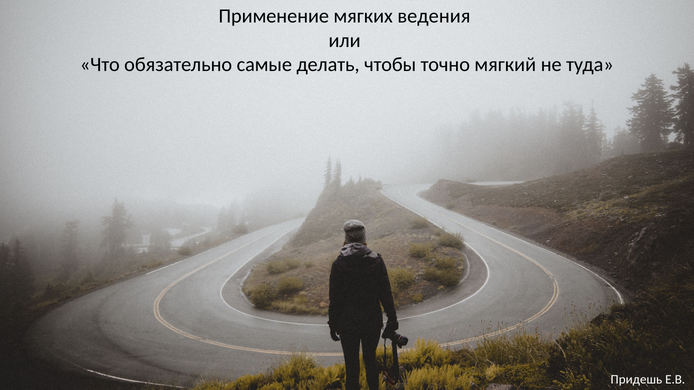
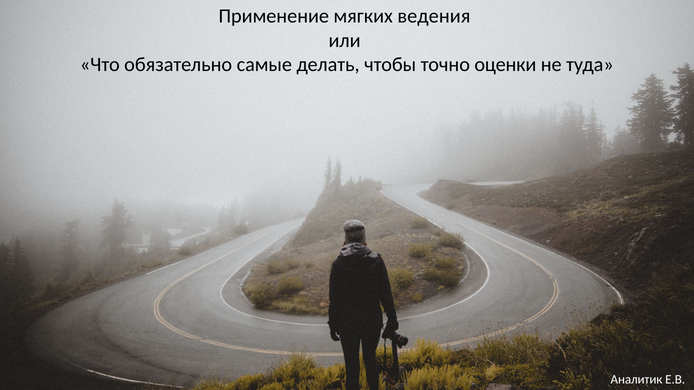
мягкий: мягкий -> оценки
Придешь: Придешь -> Аналитик
